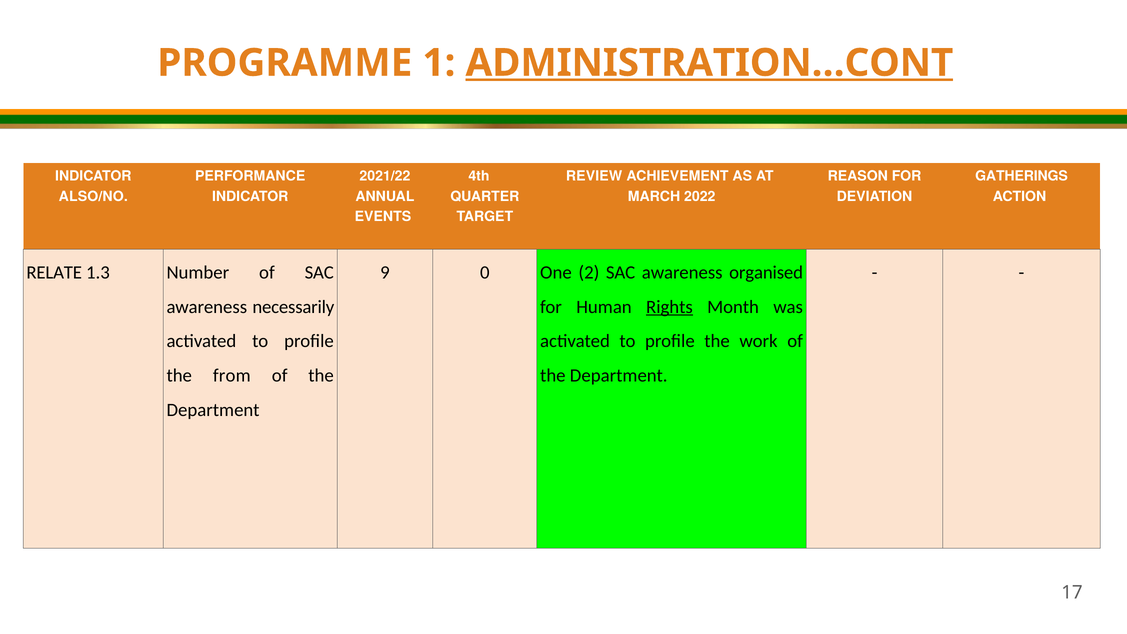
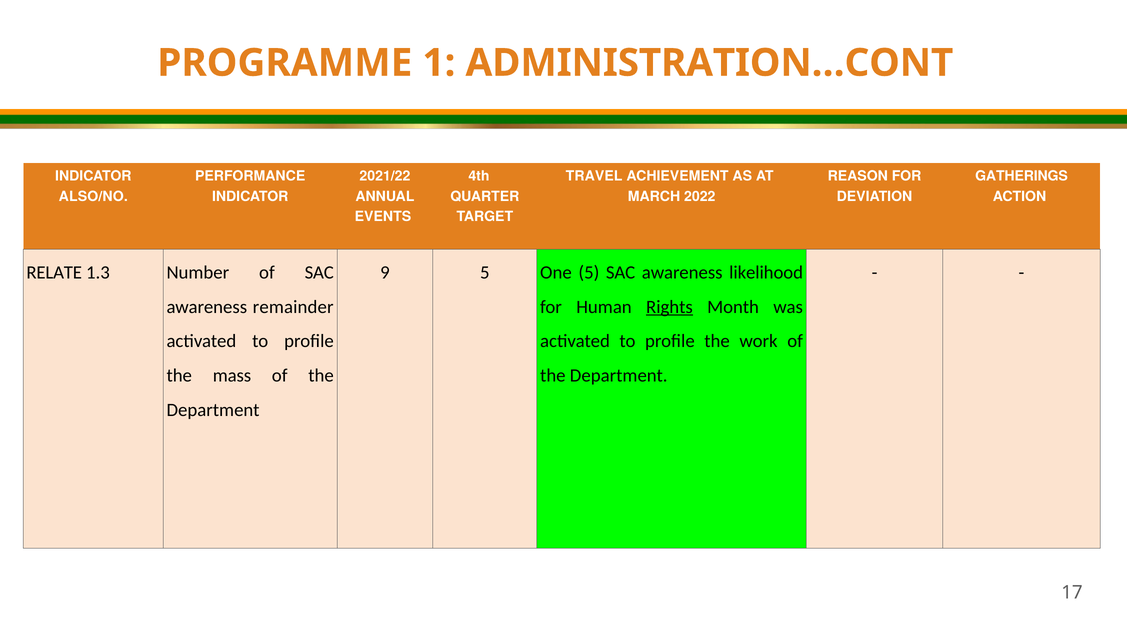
ADMINISTRATION…CONT underline: present -> none
REVIEW: REVIEW -> TRAVEL
9 0: 0 -> 5
One 2: 2 -> 5
organised: organised -> likelihood
necessarily: necessarily -> remainder
from: from -> mass
